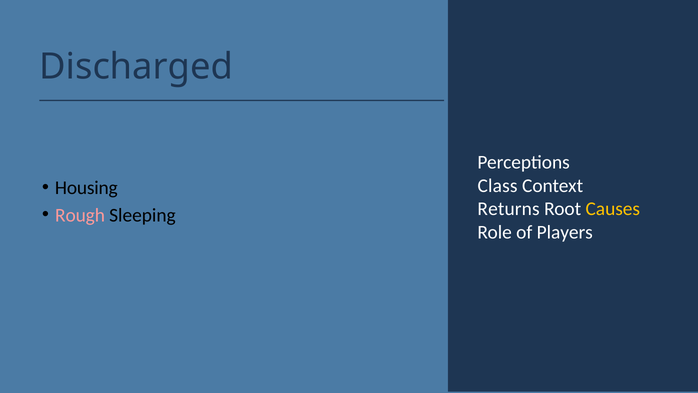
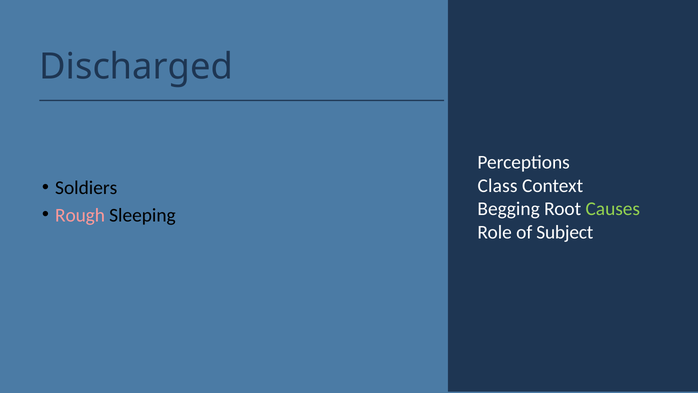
Housing: Housing -> Soldiers
Returns: Returns -> Begging
Causes colour: yellow -> light green
Players: Players -> Subject
